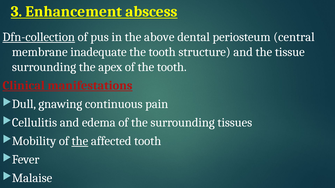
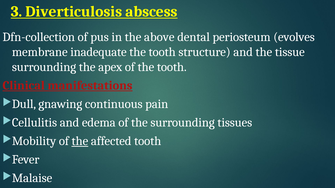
Enhancement: Enhancement -> Diverticulosis
Dfn-collection underline: present -> none
central: central -> evolves
